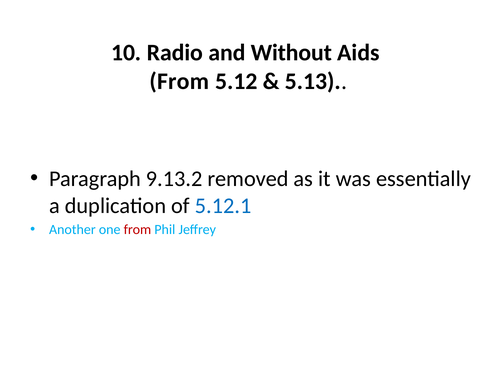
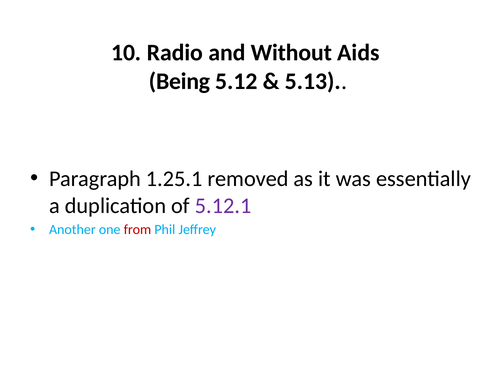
From at (179, 81): From -> Being
9.13.2: 9.13.2 -> 1.25.1
5.12.1 colour: blue -> purple
